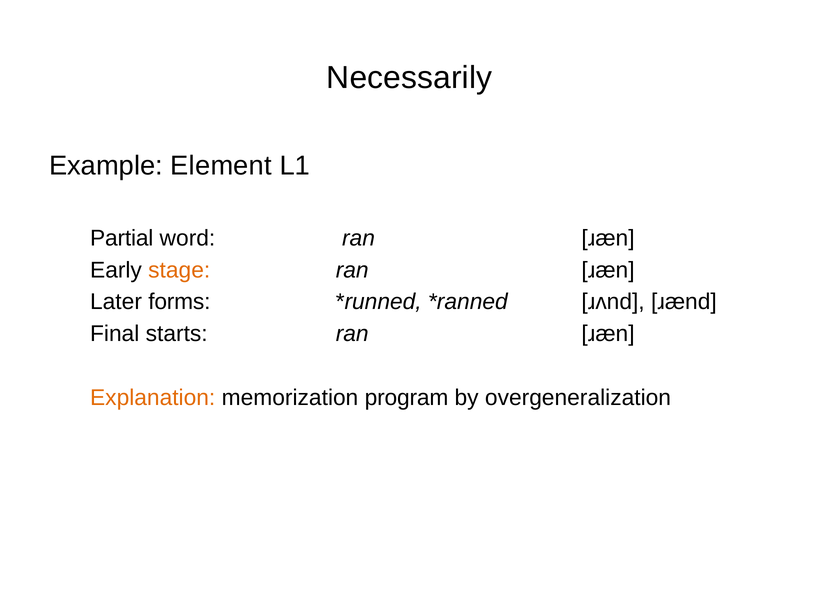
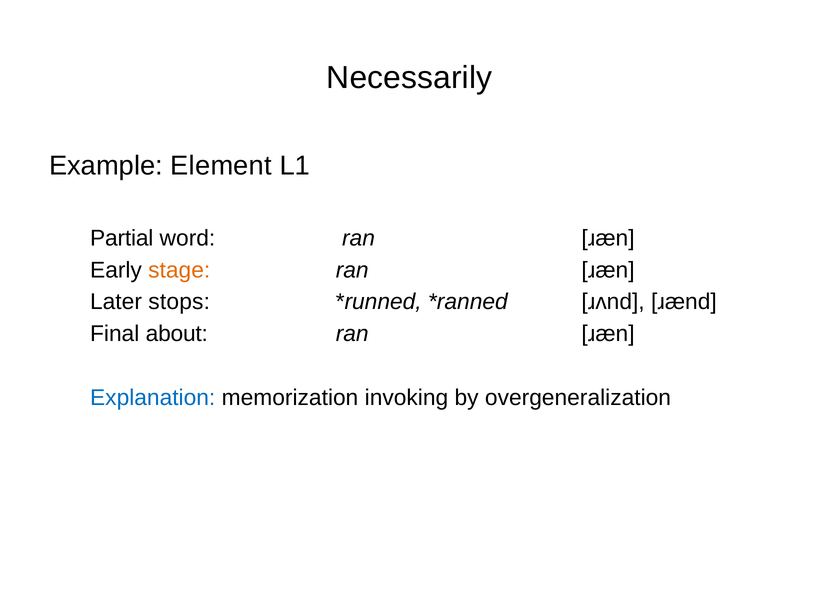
forms: forms -> stops
starts: starts -> about
Explanation colour: orange -> blue
program: program -> invoking
